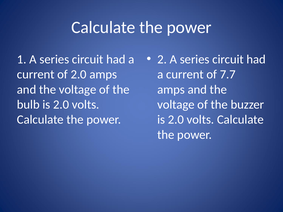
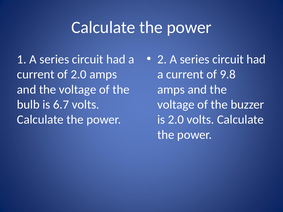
7.7: 7.7 -> 9.8
bulb is 2.0: 2.0 -> 6.7
